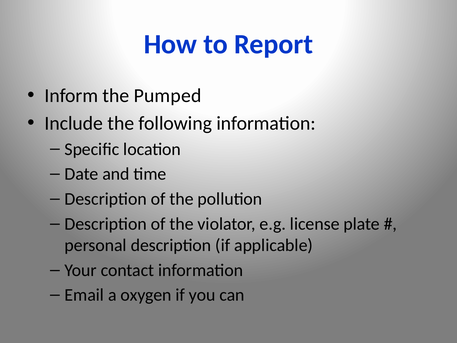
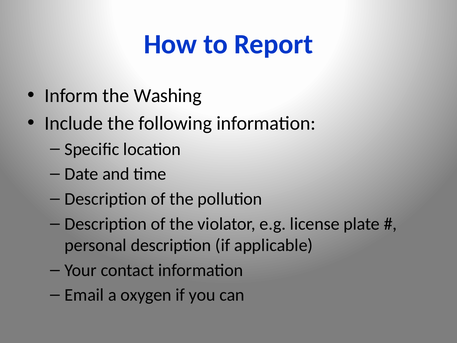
Pumped: Pumped -> Washing
